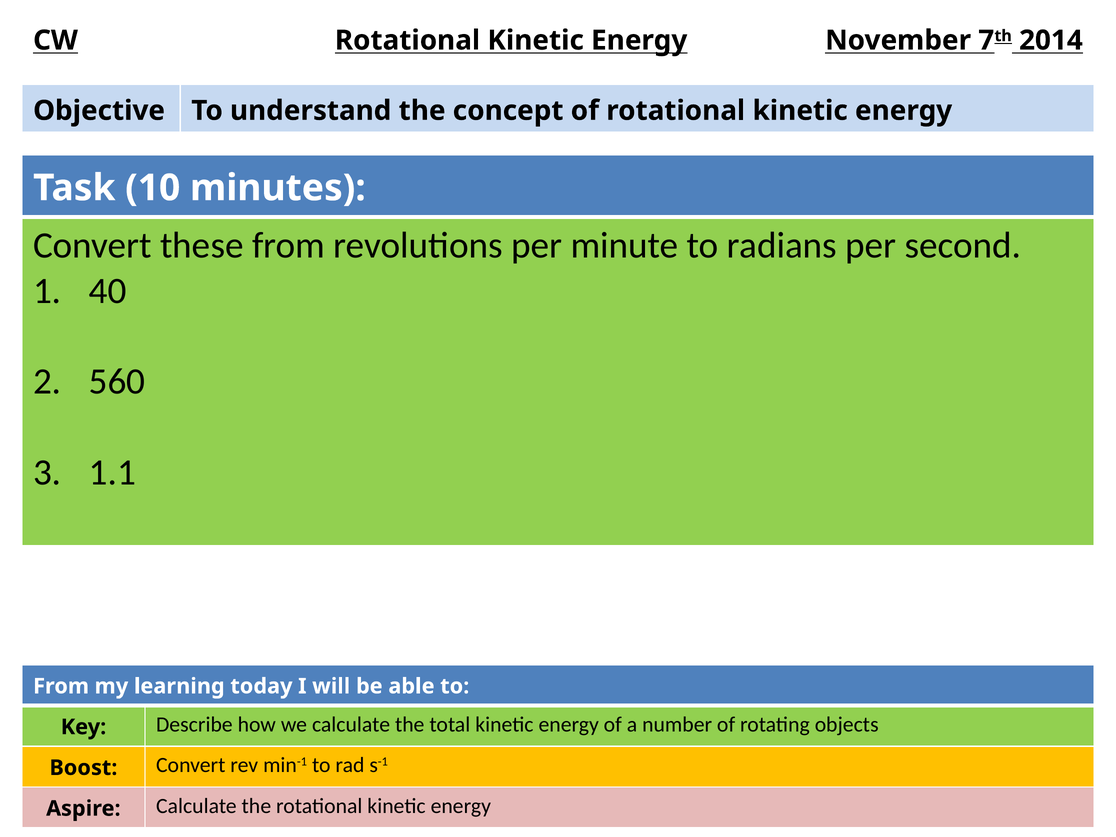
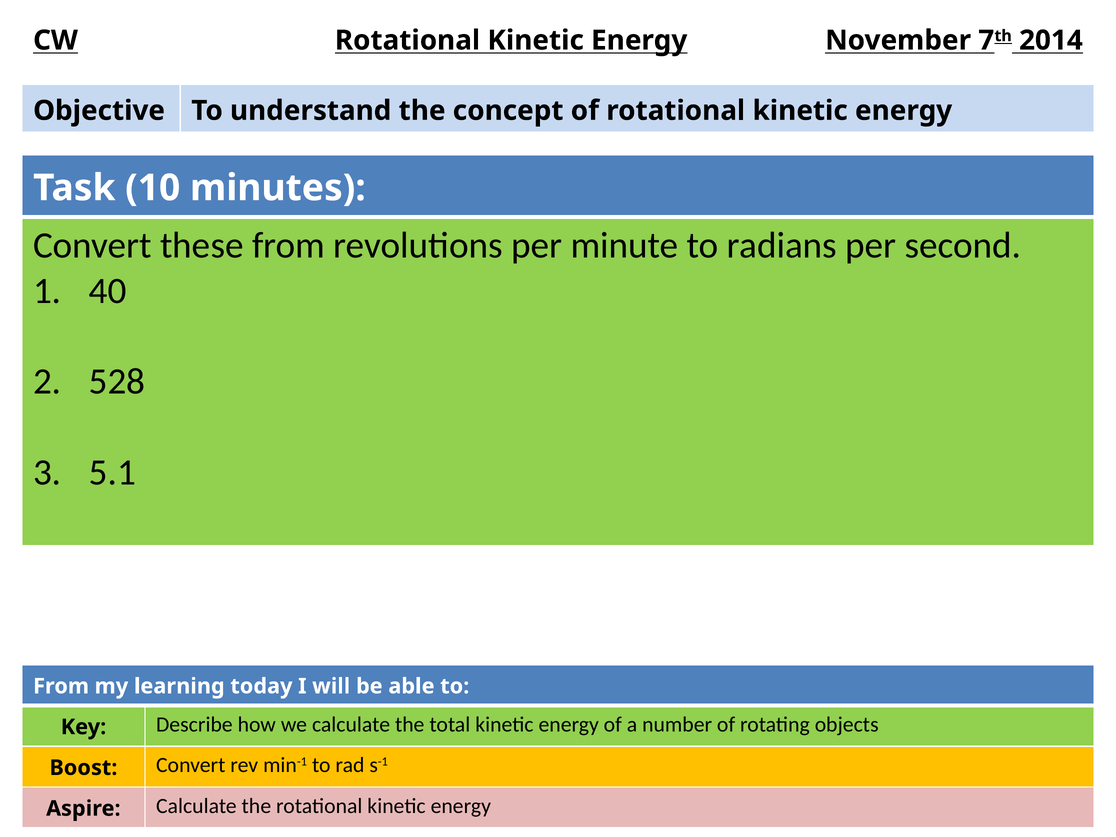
560: 560 -> 528
1.1: 1.1 -> 5.1
